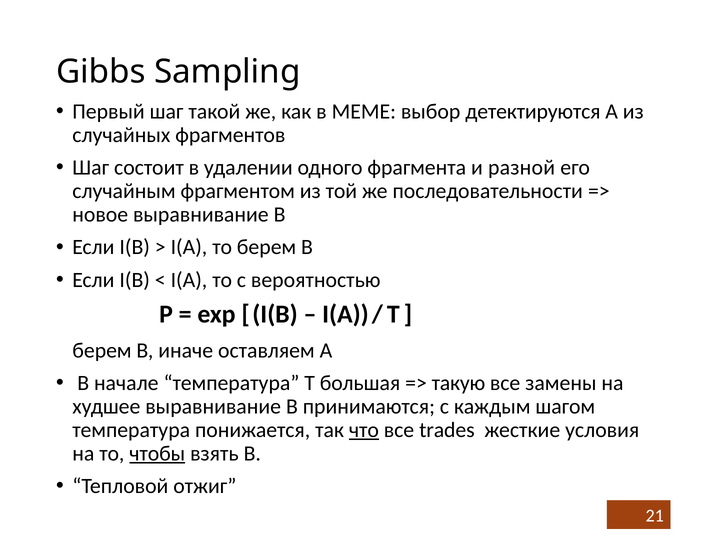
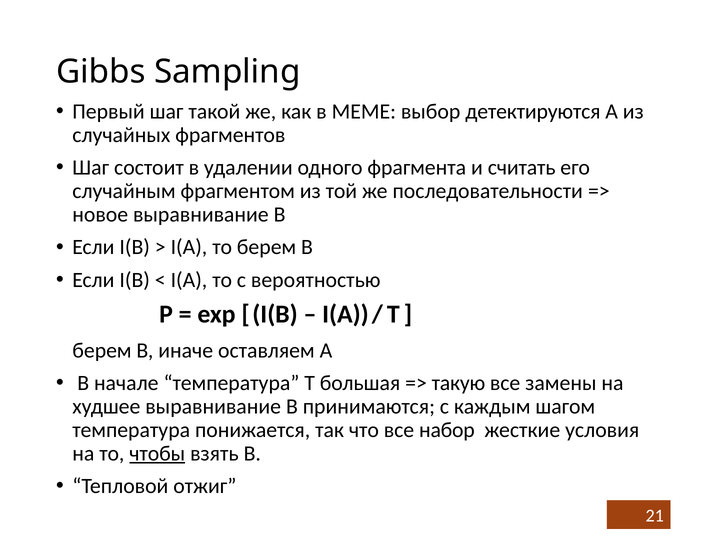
разной: разной -> считать
что underline: present -> none
trades: trades -> набор
